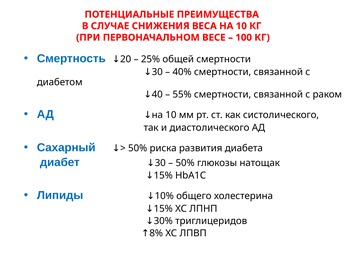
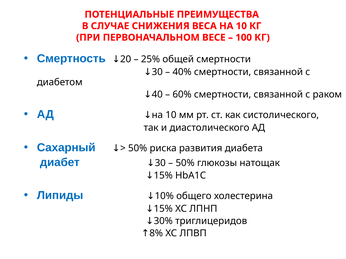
55%: 55% -> 60%
